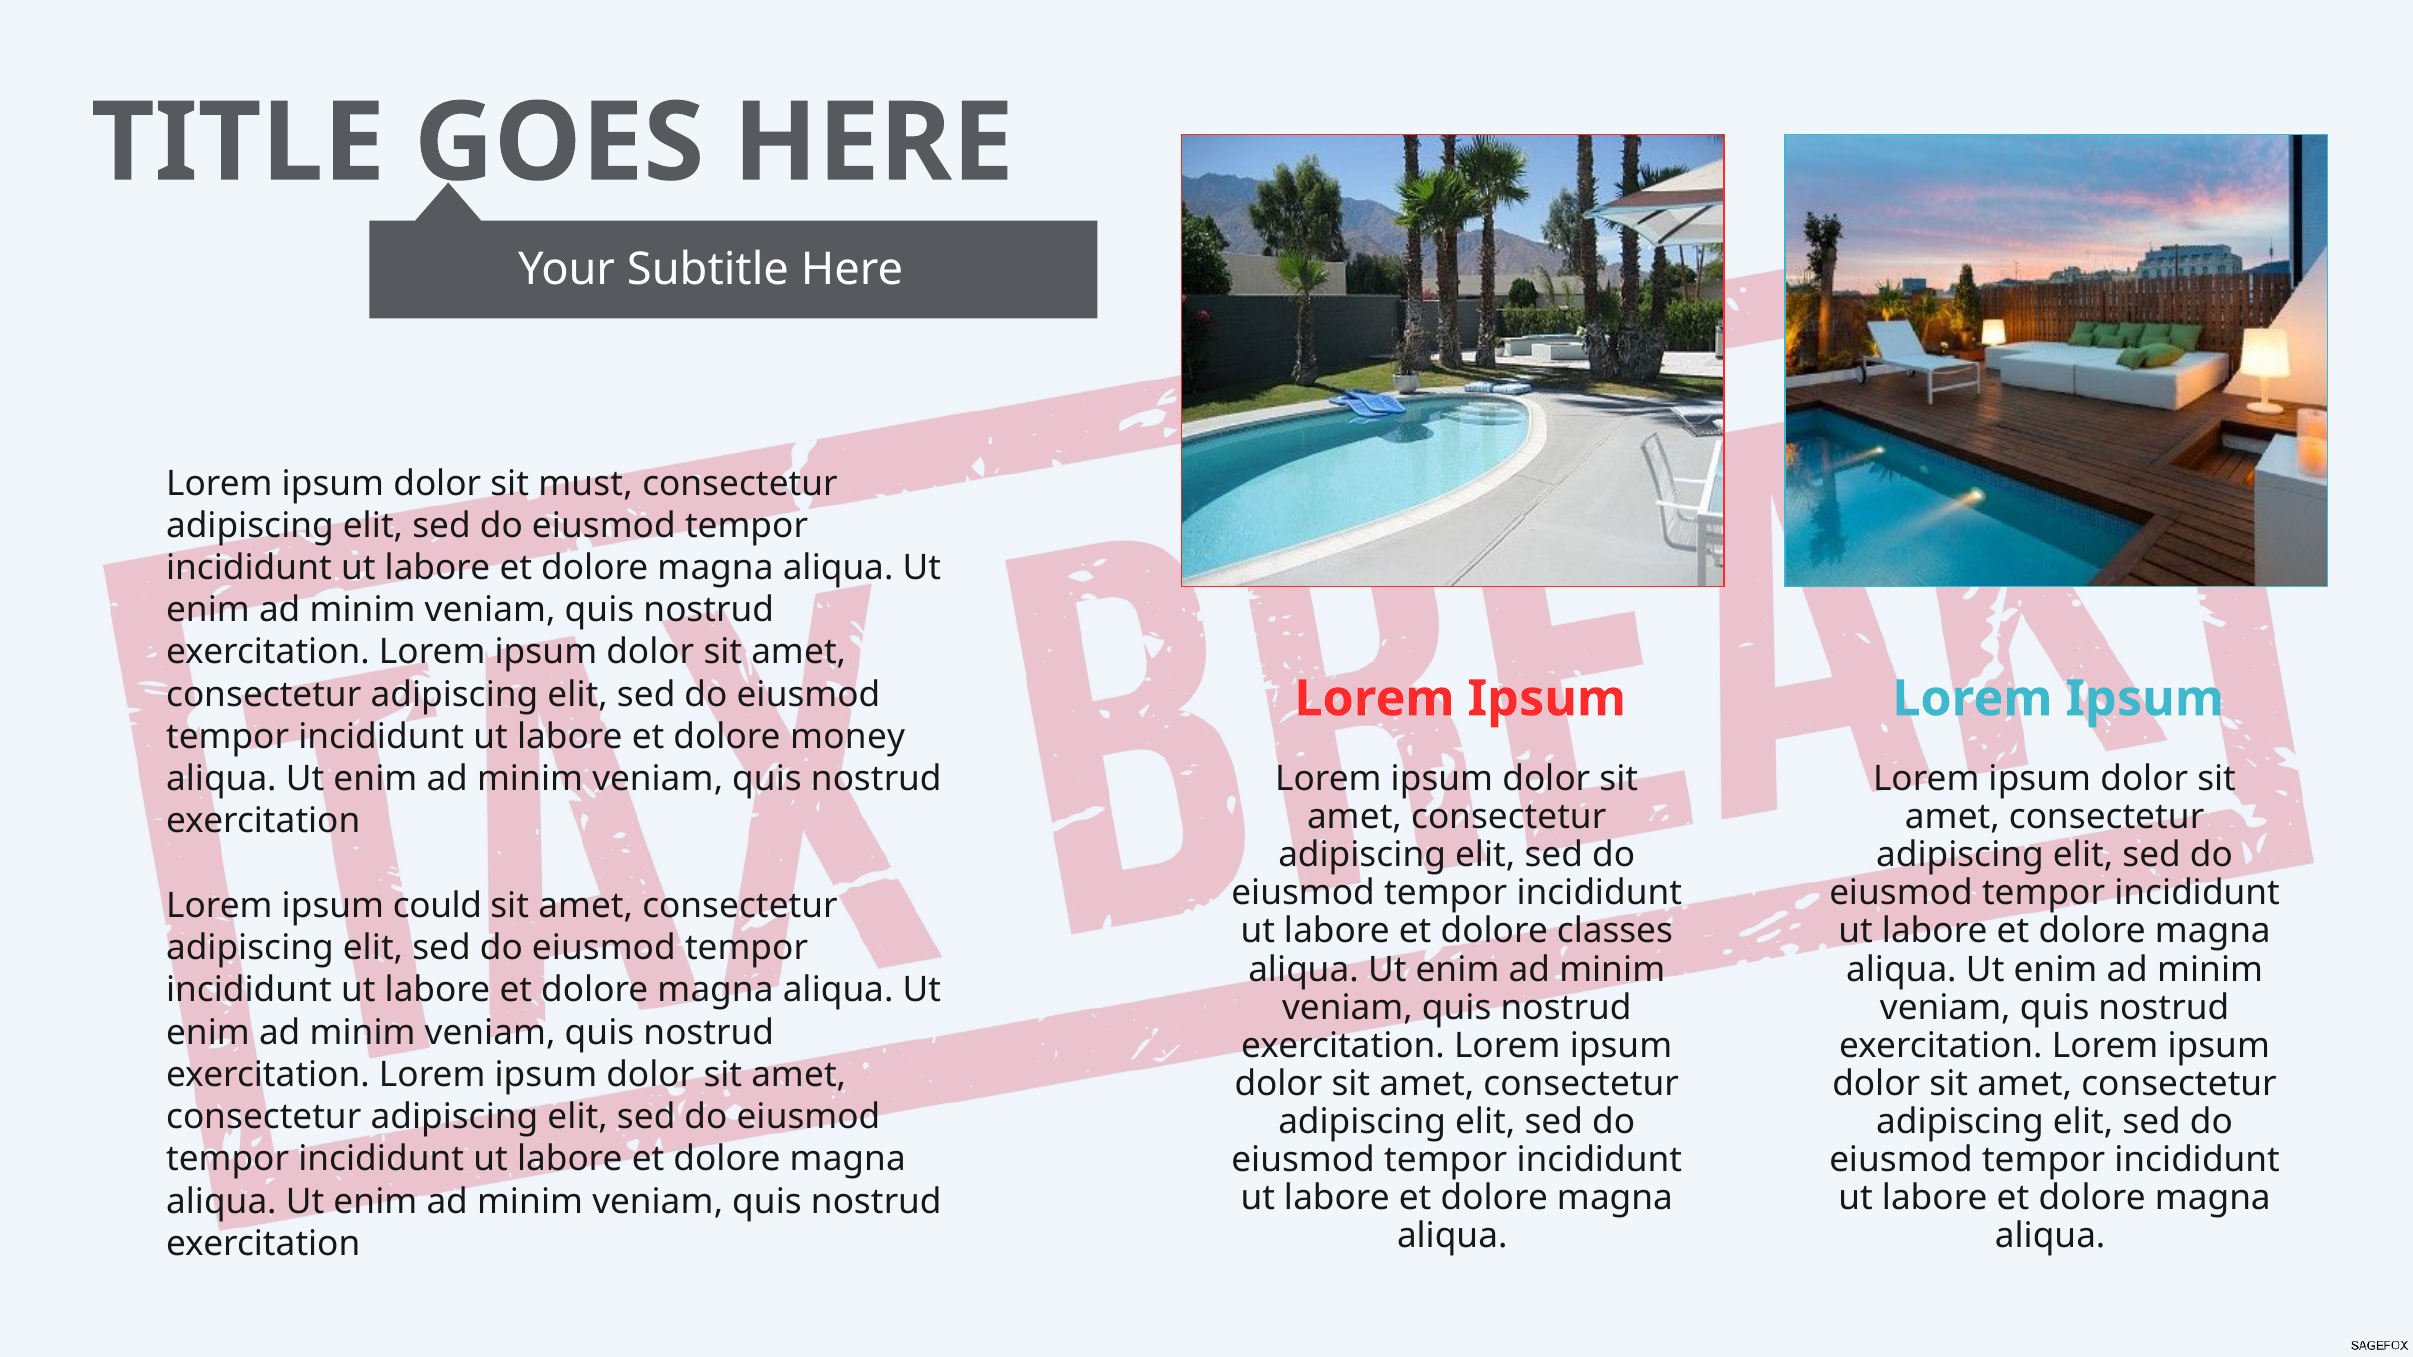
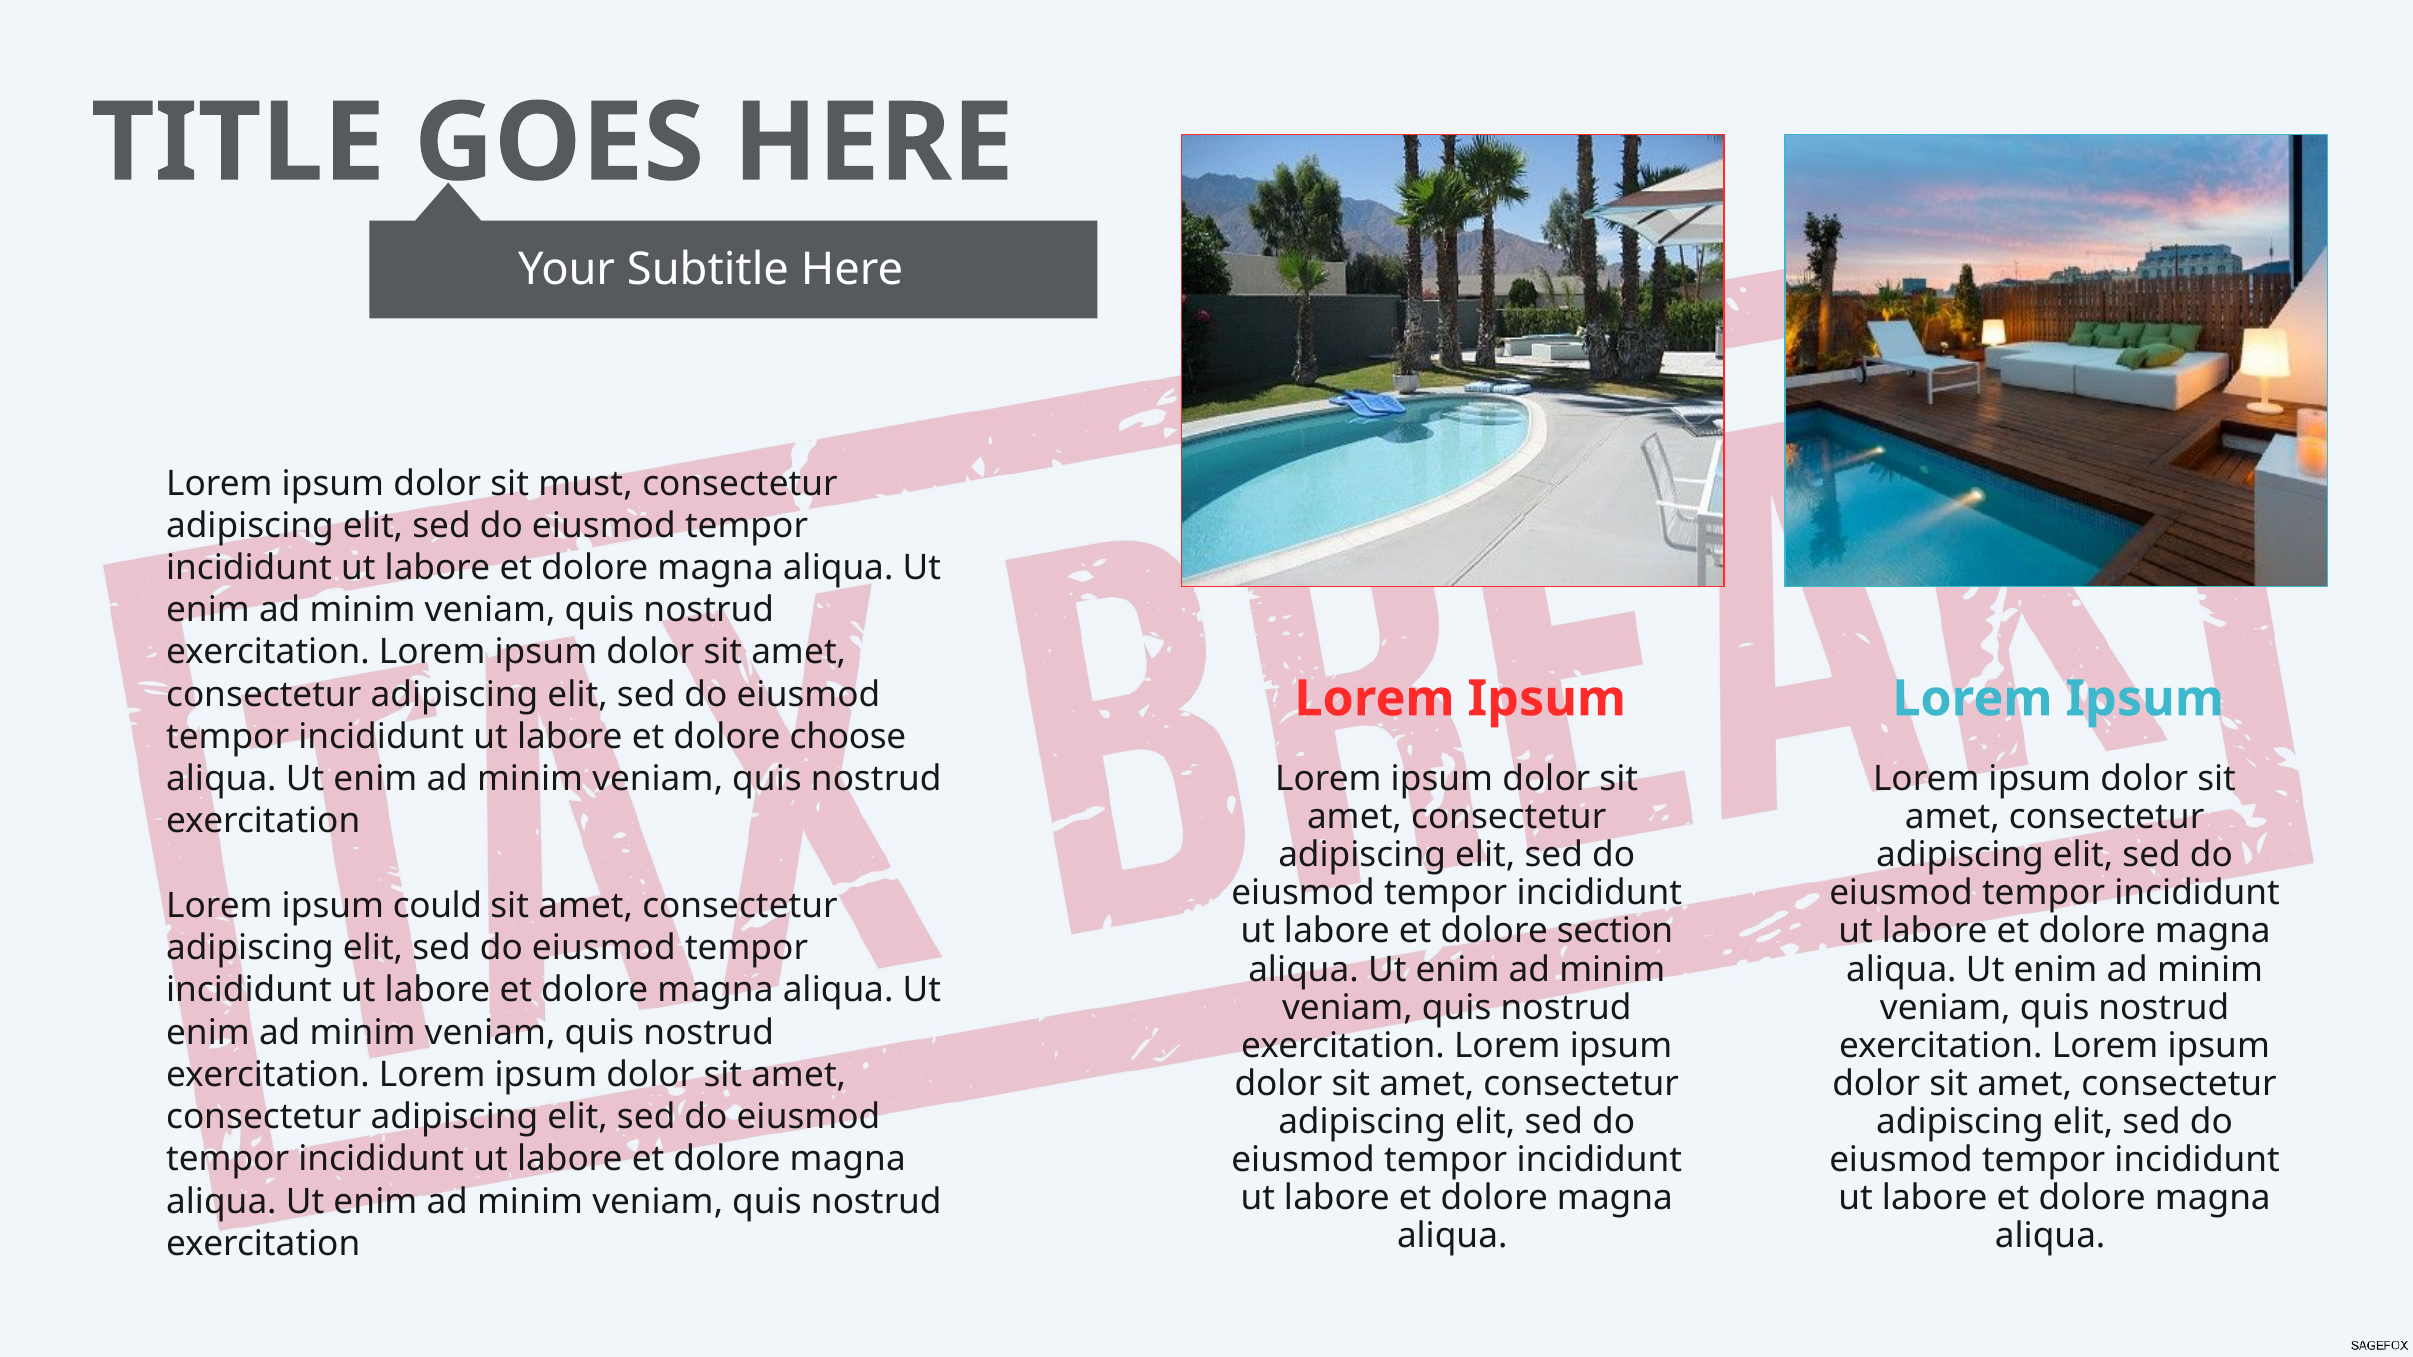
money: money -> choose
classes: classes -> section
